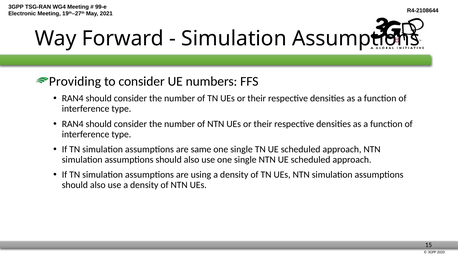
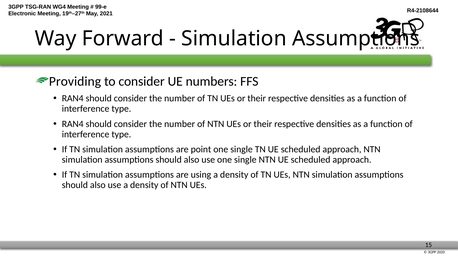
same: same -> point
